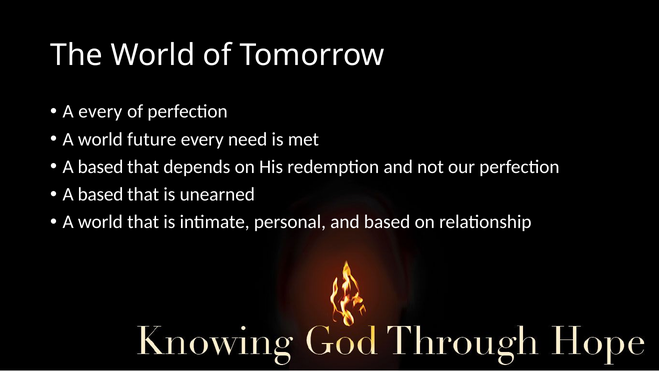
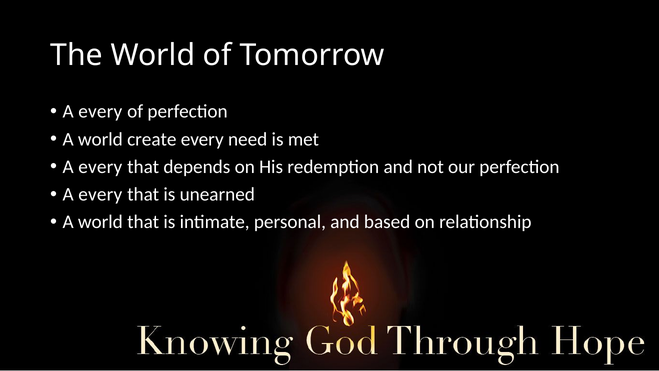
future: future -> create
based at (101, 167): based -> every
based at (101, 194): based -> every
